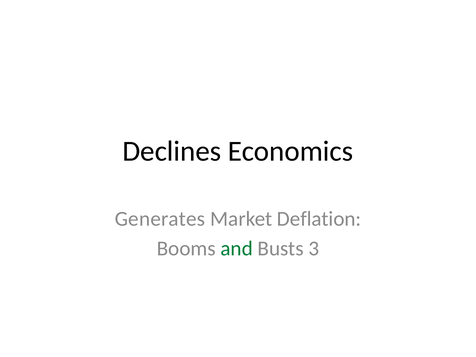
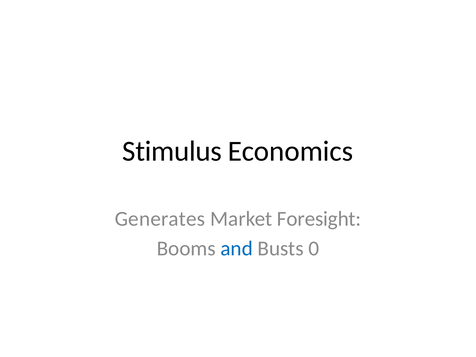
Declines: Declines -> Stimulus
Deflation: Deflation -> Foresight
and colour: green -> blue
3: 3 -> 0
